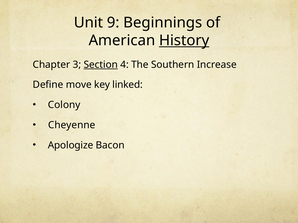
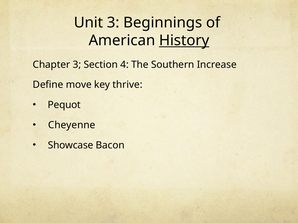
Unit 9: 9 -> 3
Section underline: present -> none
linked: linked -> thrive
Colony: Colony -> Pequot
Apologize: Apologize -> Showcase
